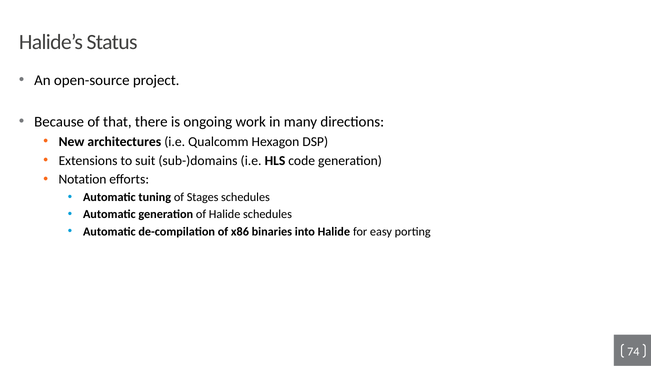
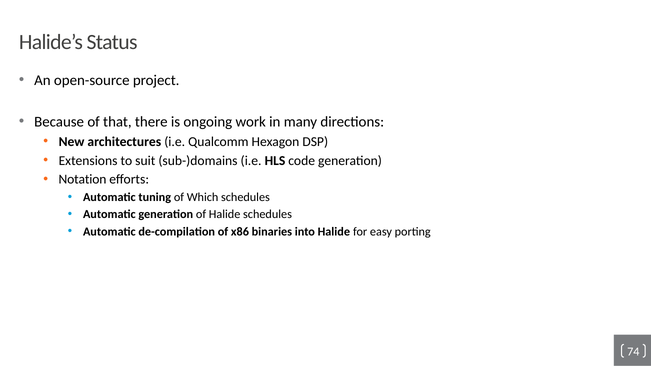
Stages: Stages -> Which
